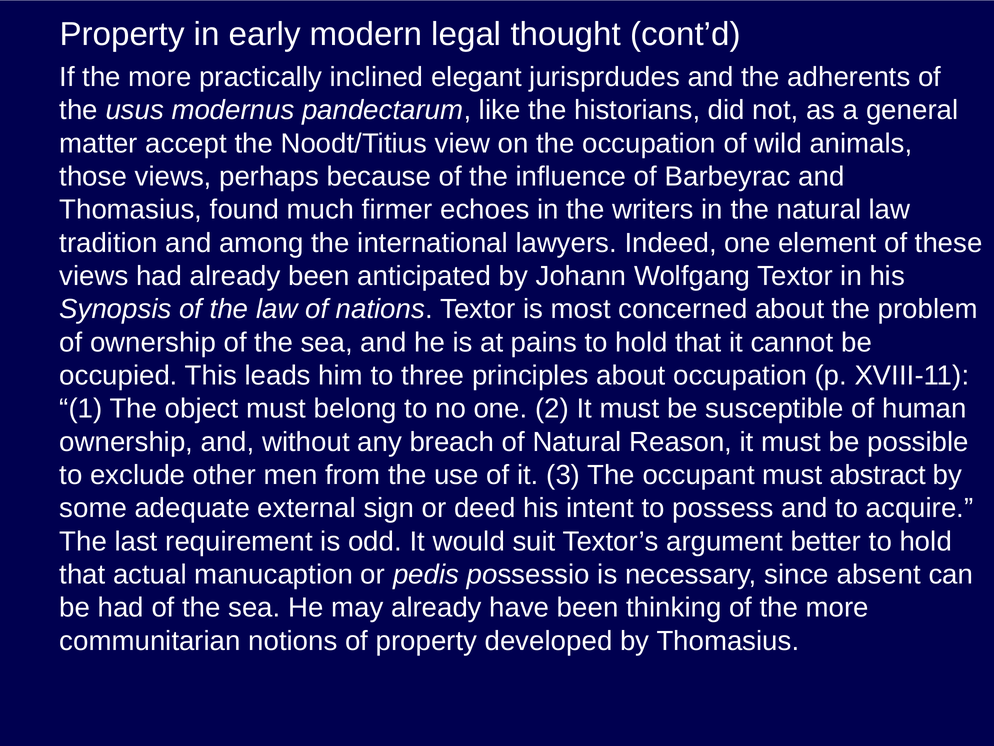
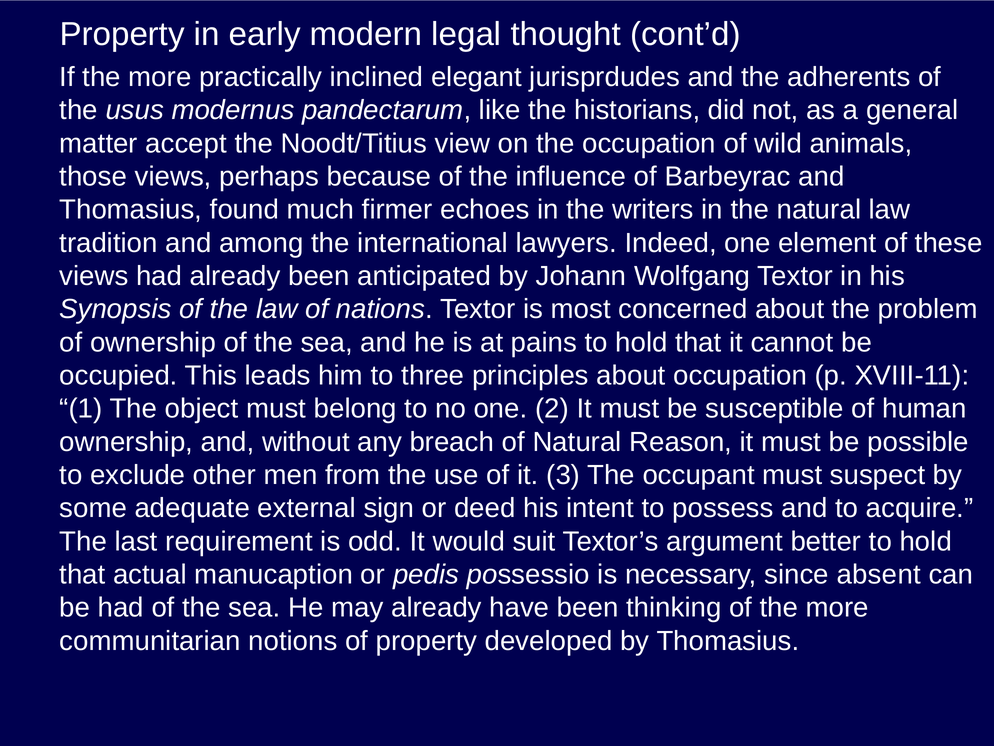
abstract: abstract -> suspect
